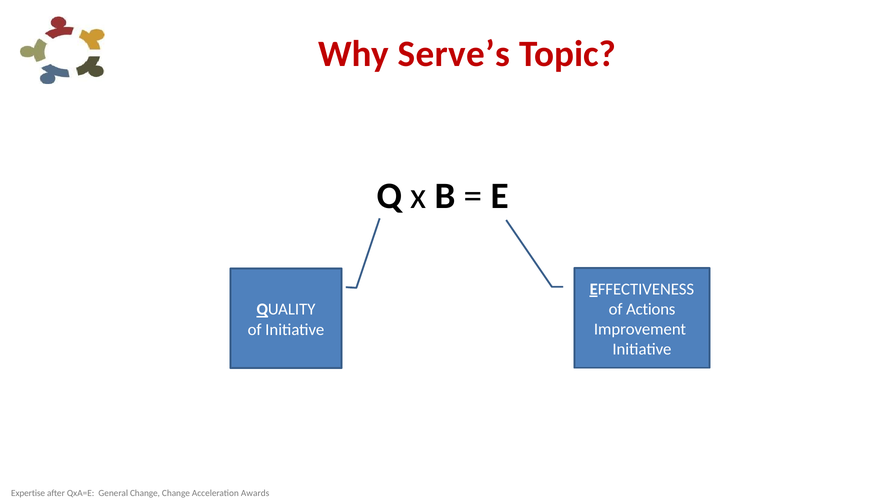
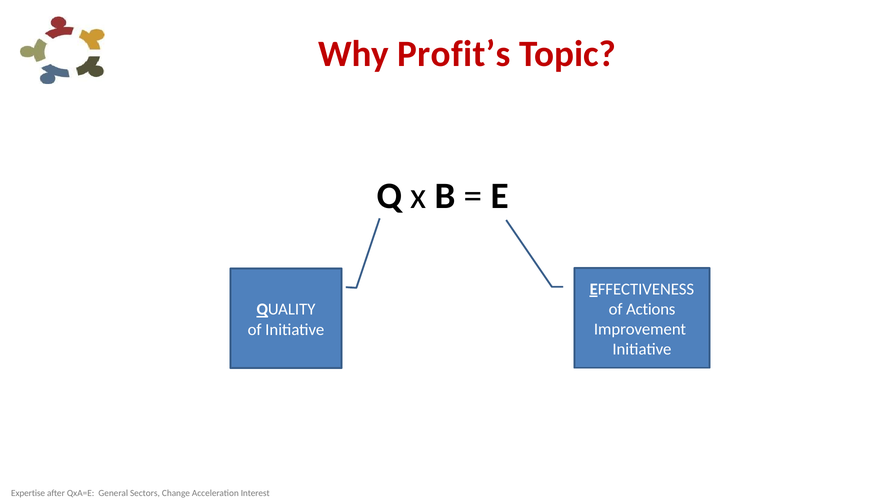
Serve’s: Serve’s -> Profit’s
General Change: Change -> Sectors
Awards: Awards -> Interest
